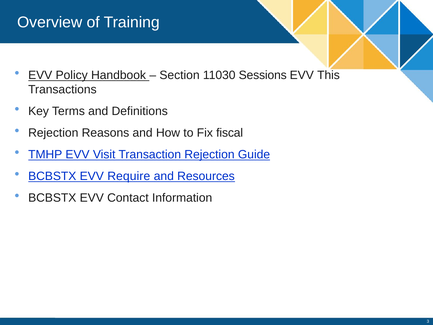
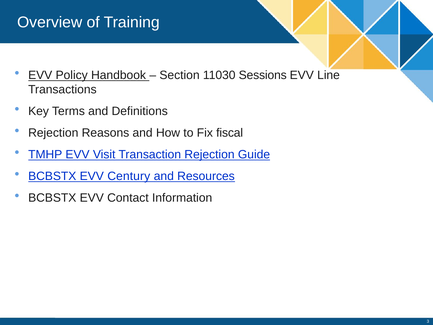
This: This -> Line
Require: Require -> Century
